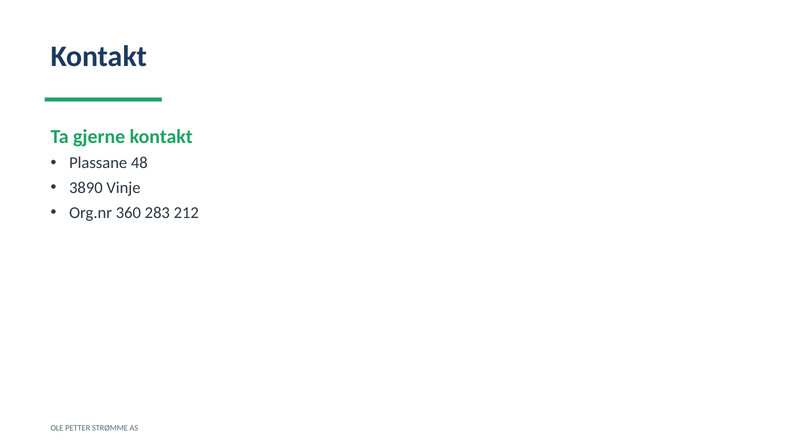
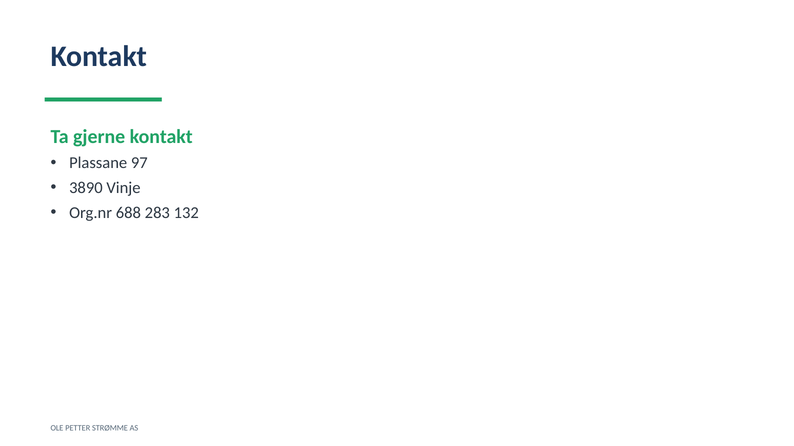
48: 48 -> 97
360: 360 -> 688
212: 212 -> 132
